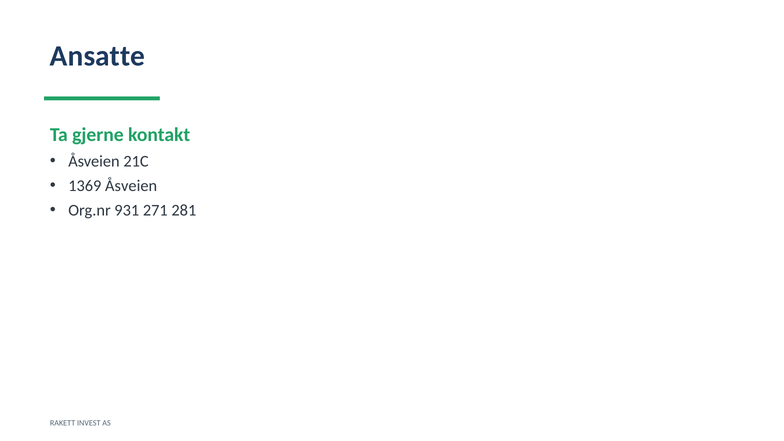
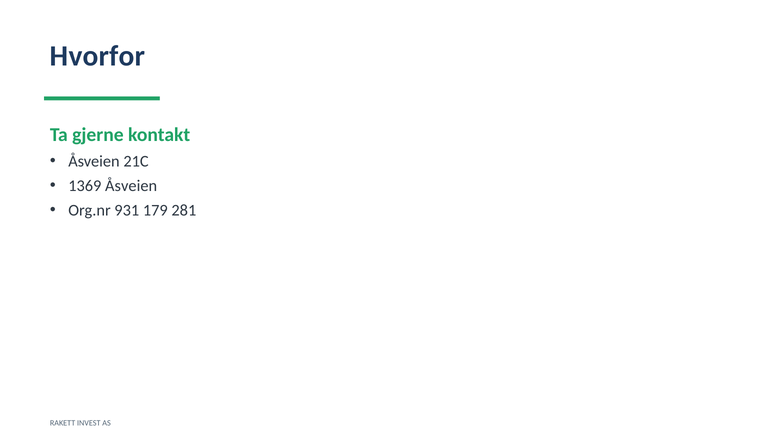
Ansatte: Ansatte -> Hvorfor
271: 271 -> 179
